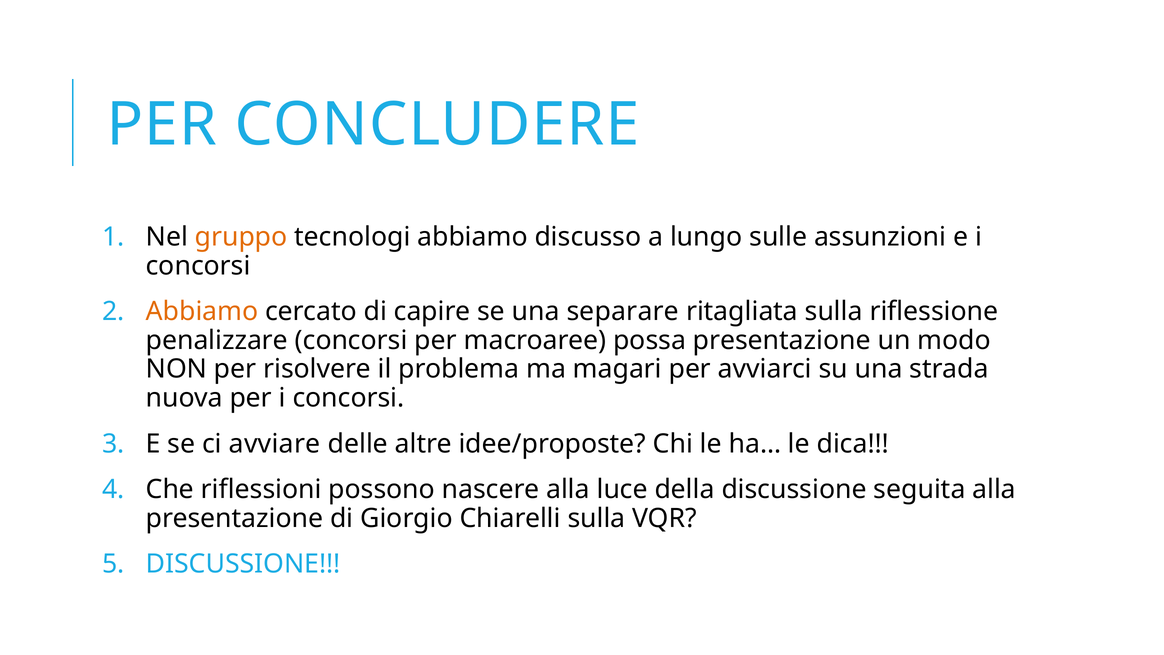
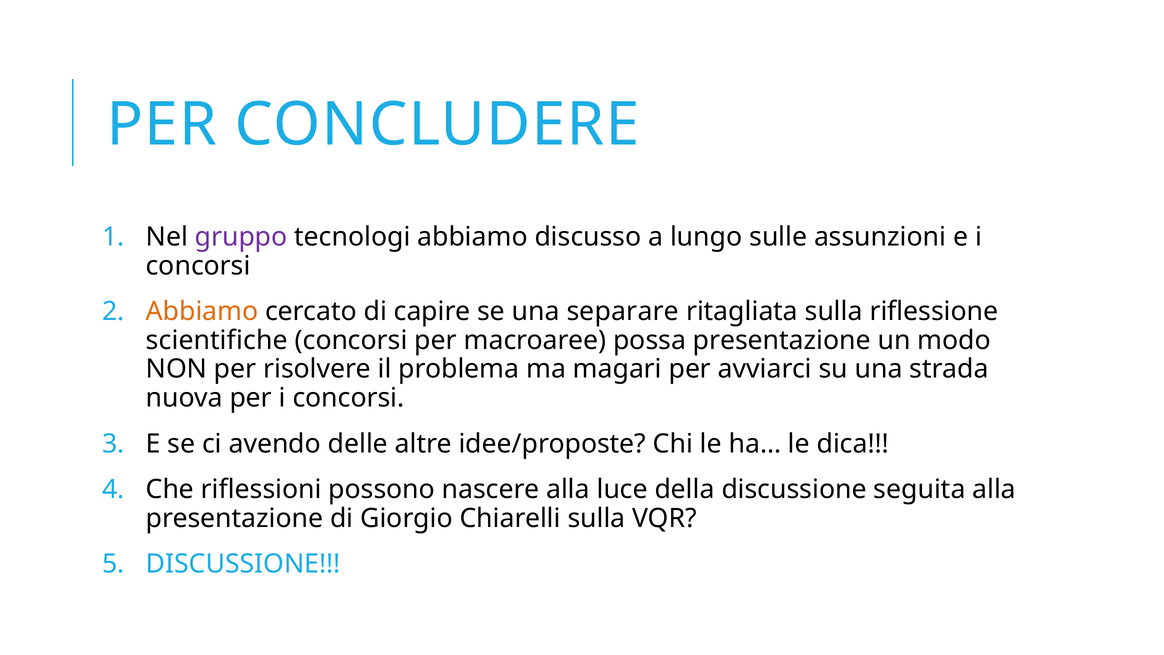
gruppo colour: orange -> purple
penalizzare: penalizzare -> scientifiche
avviare: avviare -> avendo
